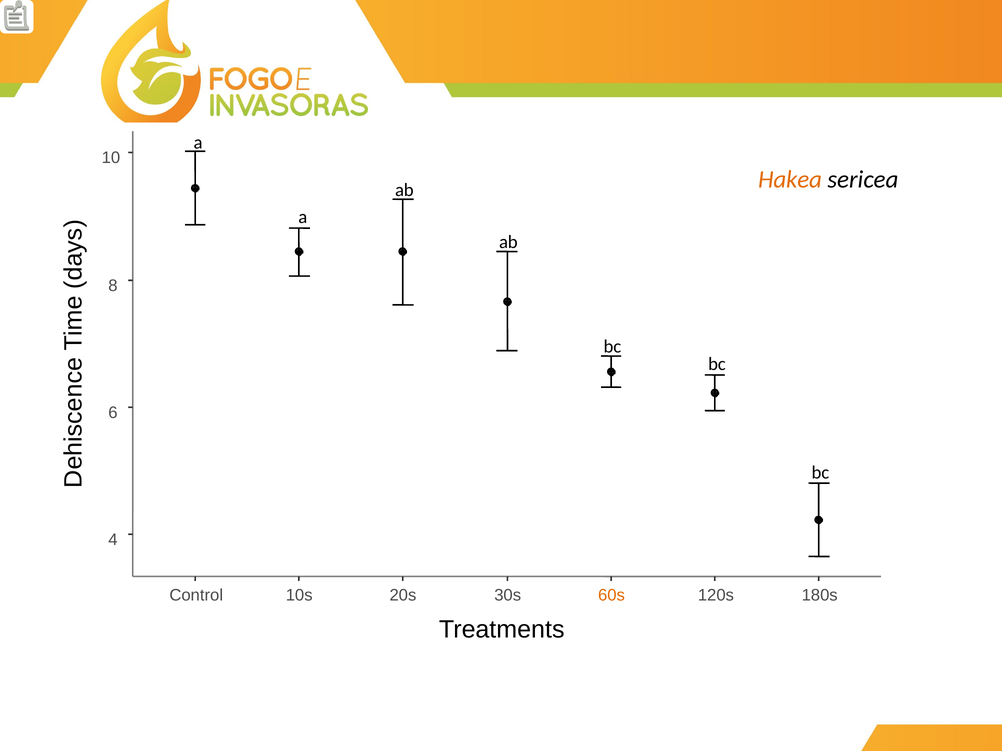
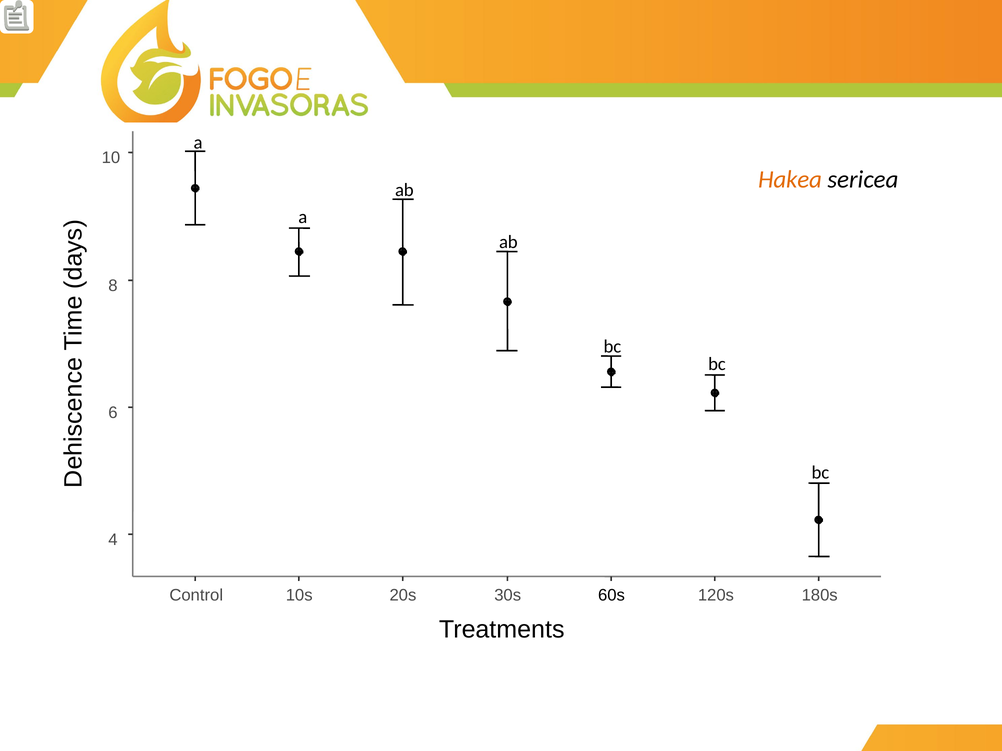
60s colour: orange -> black
